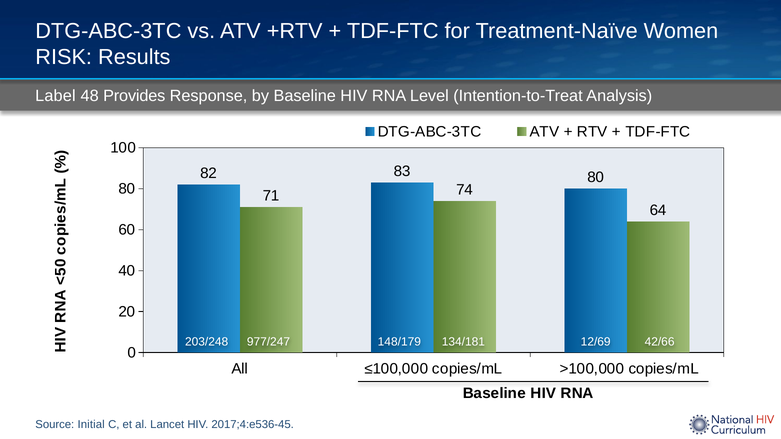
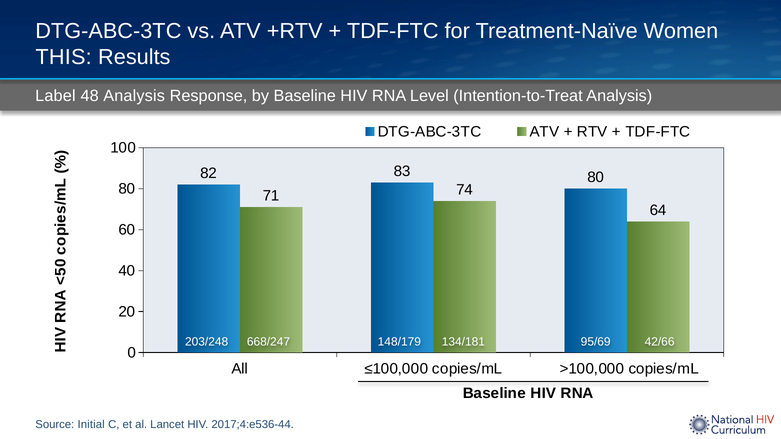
RISK: RISK -> THIS
48 Provides: Provides -> Analysis
977/247: 977/247 -> 668/247
12/69: 12/69 -> 95/69
2017;4:e536-45: 2017;4:e536-45 -> 2017;4:e536-44
